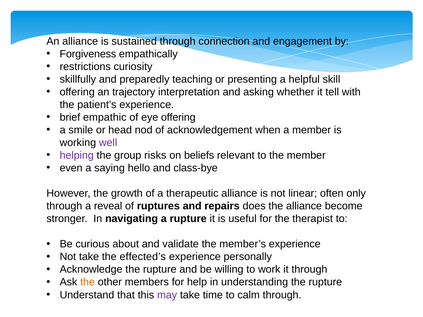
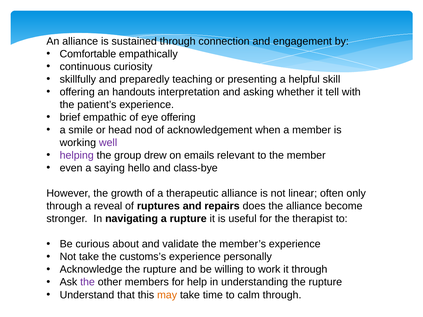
Forgiveness: Forgiveness -> Comfortable
restrictions: restrictions -> continuous
trajectory: trajectory -> handouts
risks: risks -> drew
beliefs: beliefs -> emails
effected’s: effected’s -> customs’s
the at (88, 282) colour: orange -> purple
may colour: purple -> orange
